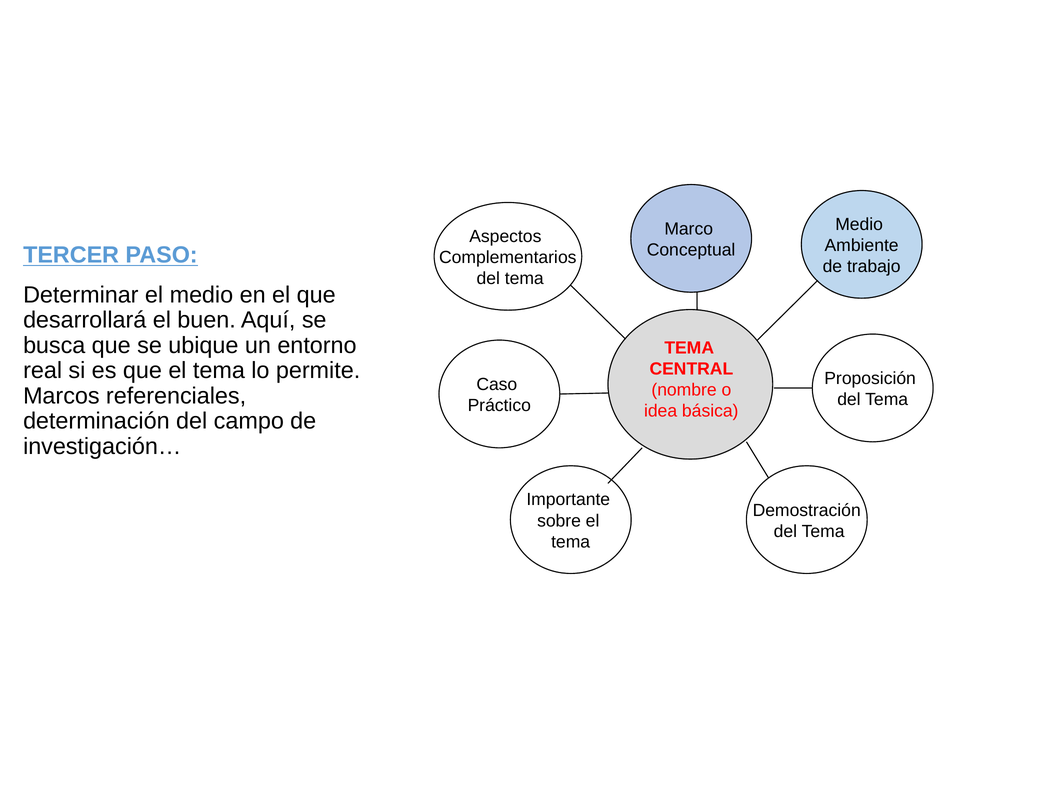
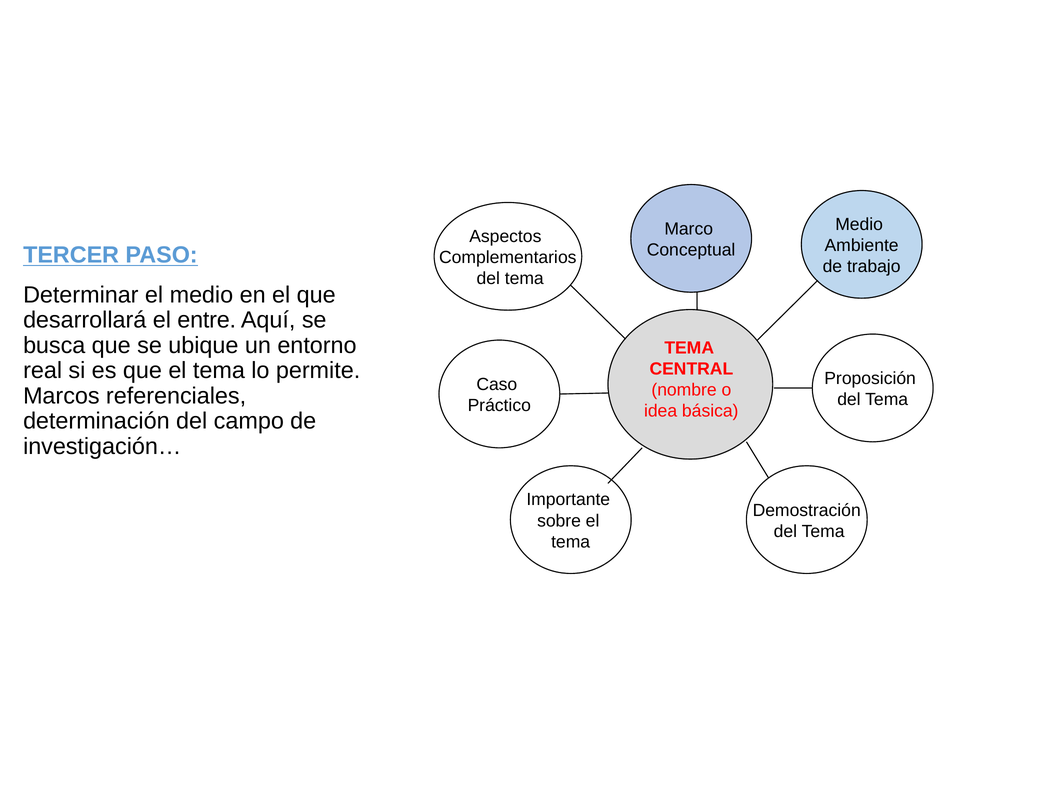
buen: buen -> entre
